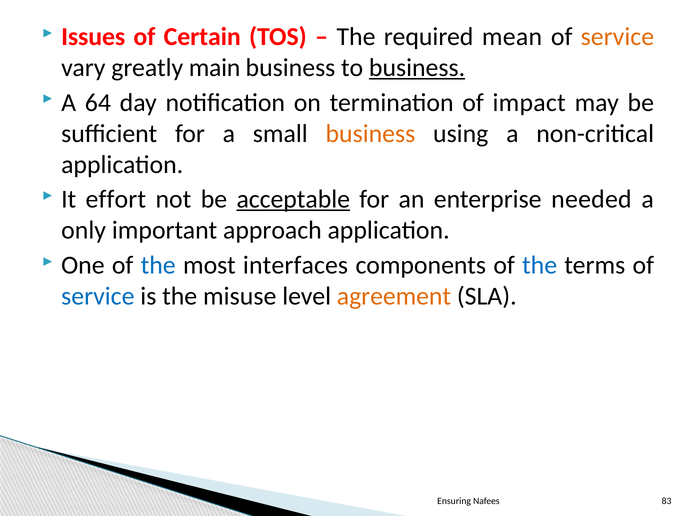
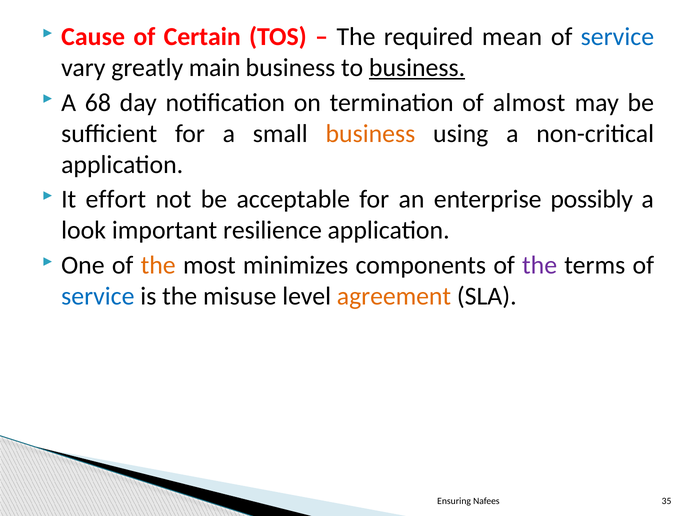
Issues: Issues -> Cause
service at (617, 37) colour: orange -> blue
64: 64 -> 68
impact: impact -> almost
acceptable underline: present -> none
needed: needed -> possibly
only: only -> look
approach: approach -> resilience
the at (158, 265) colour: blue -> orange
interfaces: interfaces -> minimizes
the at (540, 265) colour: blue -> purple
83: 83 -> 35
